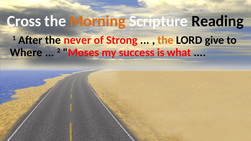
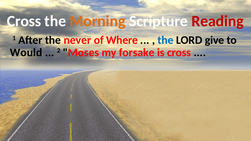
Reading colour: black -> red
Strong: Strong -> Where
the at (166, 40) colour: orange -> blue
Where: Where -> Would
success: success -> forsake
is what: what -> cross
